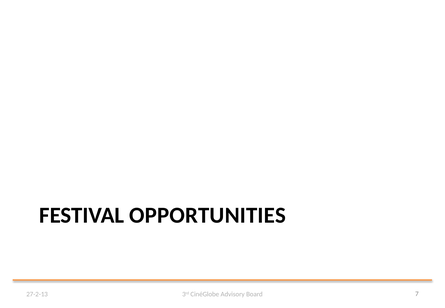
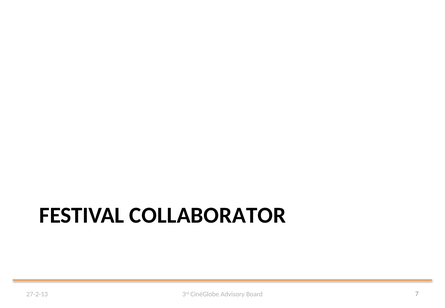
OPPORTUNITIES: OPPORTUNITIES -> COLLABORATOR
